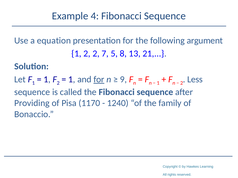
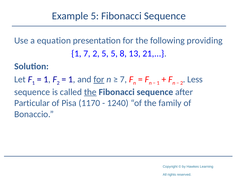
Example 4: 4 -> 5
argument: argument -> providing
1 2: 2 -> 7
2 7: 7 -> 5
9 at (123, 80): 9 -> 7
the at (90, 92) underline: none -> present
Providing: Providing -> Particular
